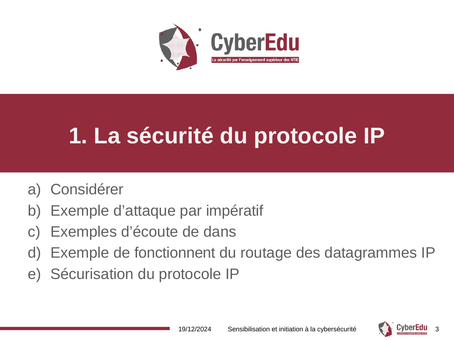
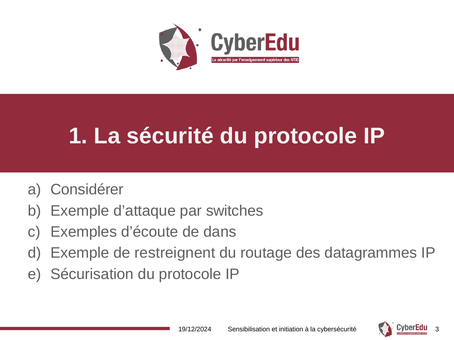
impératif: impératif -> switches
fonctionnent: fonctionnent -> restreignent
